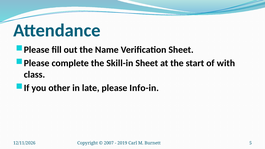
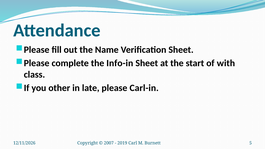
Skill-in: Skill-in -> Info-in
Info-in: Info-in -> Carl-in
